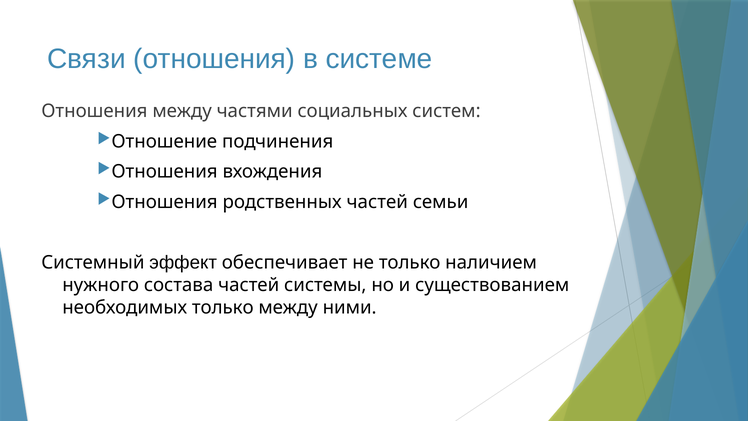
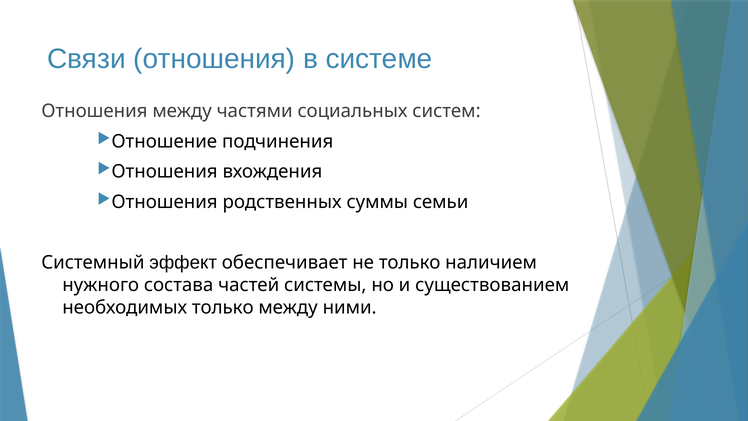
родственных частей: частей -> суммы
